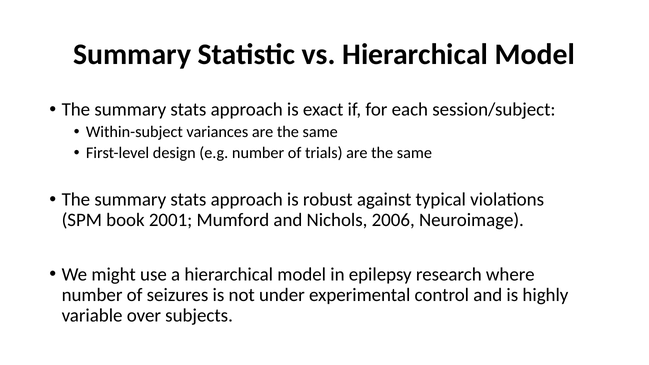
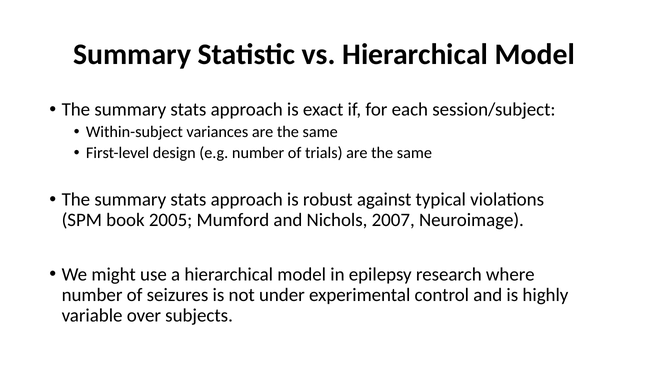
2001: 2001 -> 2005
2006: 2006 -> 2007
